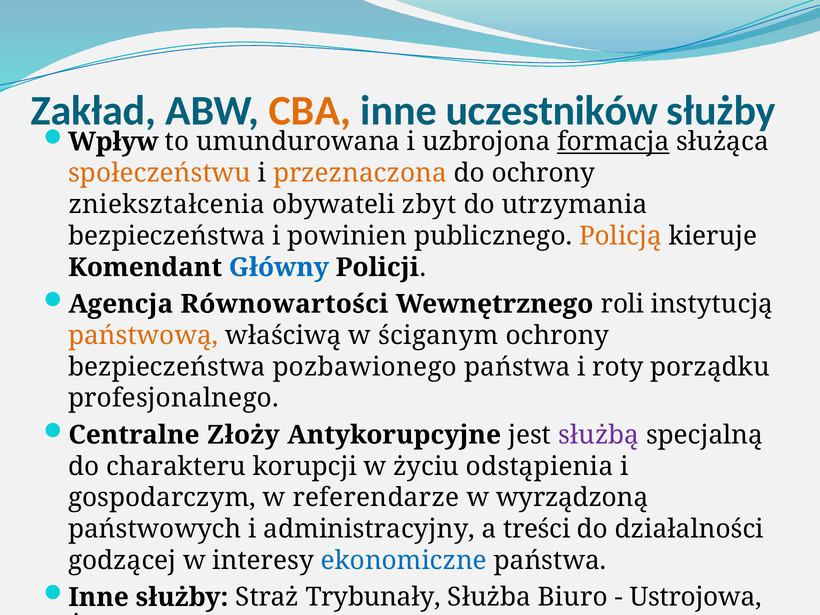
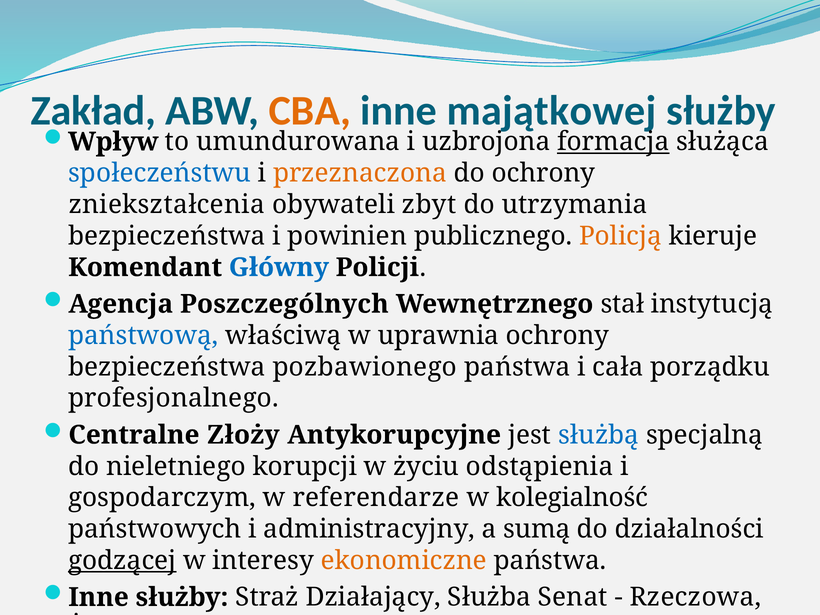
uczestników: uczestników -> majątkowej
społeczeństwu colour: orange -> blue
Równowartości: Równowartości -> Poszczególnych
roli: roli -> stał
państwową colour: orange -> blue
ściganym: ściganym -> uprawnia
roty: roty -> cała
służbą colour: purple -> blue
charakteru: charakteru -> nieletniego
wyrządzoną: wyrządzoną -> kolegialność
treści: treści -> sumą
godzącej underline: none -> present
ekonomiczne colour: blue -> orange
Trybunały: Trybunały -> Działający
Biuro: Biuro -> Senat
Ustrojowa: Ustrojowa -> Rzeczowa
